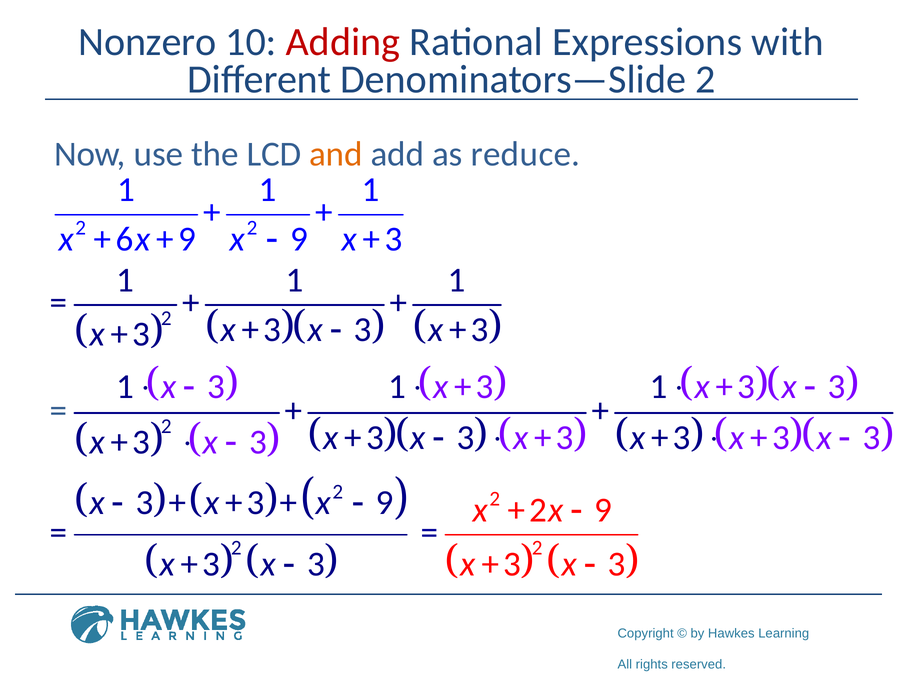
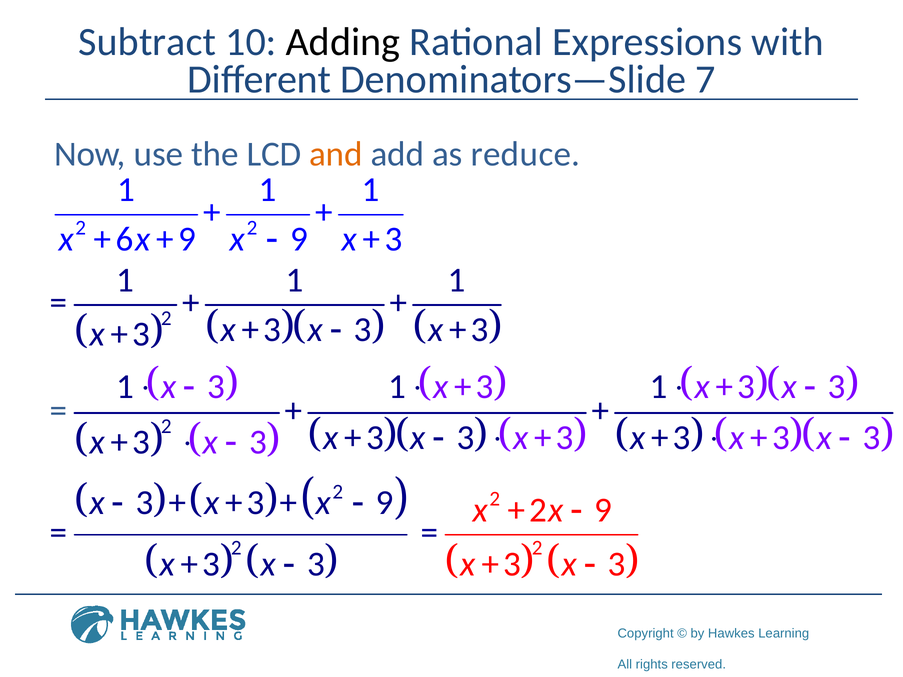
Nonzero: Nonzero -> Subtract
Adding colour: red -> black
Denominators—Slide 2: 2 -> 7
